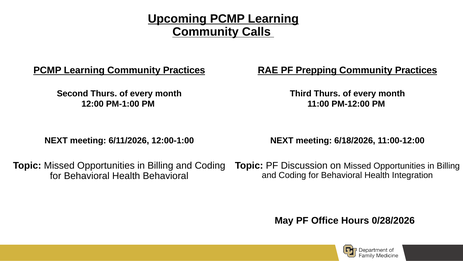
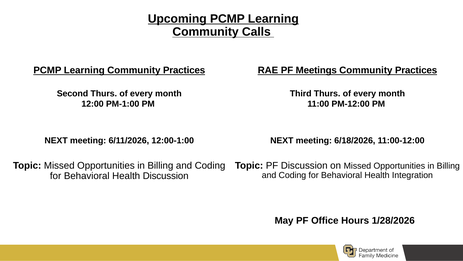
Prepping: Prepping -> Meetings
Health Behavioral: Behavioral -> Discussion
0/28/2026: 0/28/2026 -> 1/28/2026
